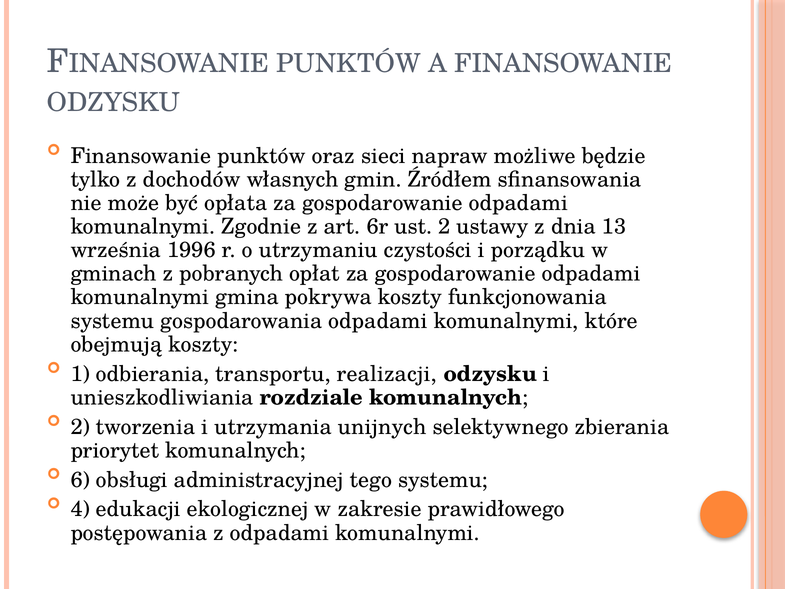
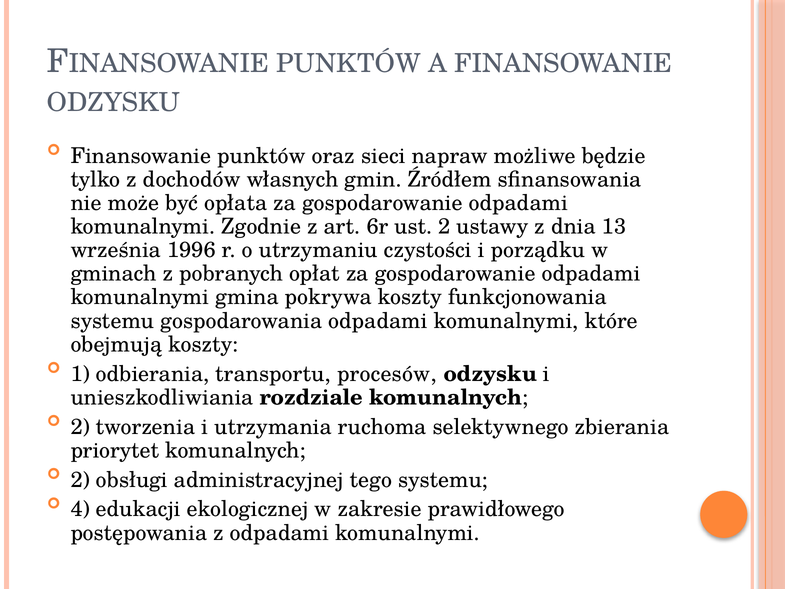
realizacji: realizacji -> procesów
unijnych: unijnych -> ruchoma
6 at (80, 480): 6 -> 2
